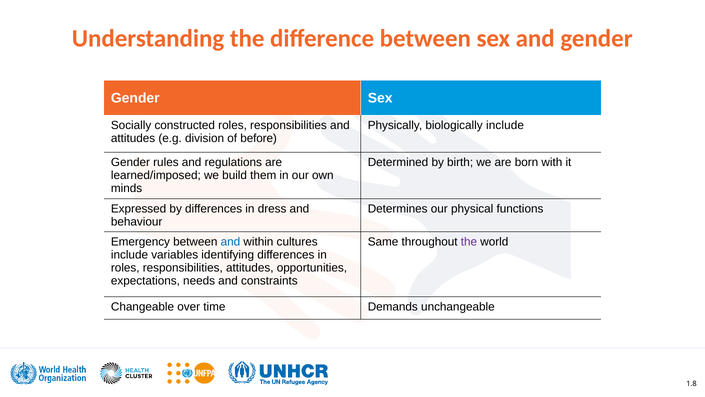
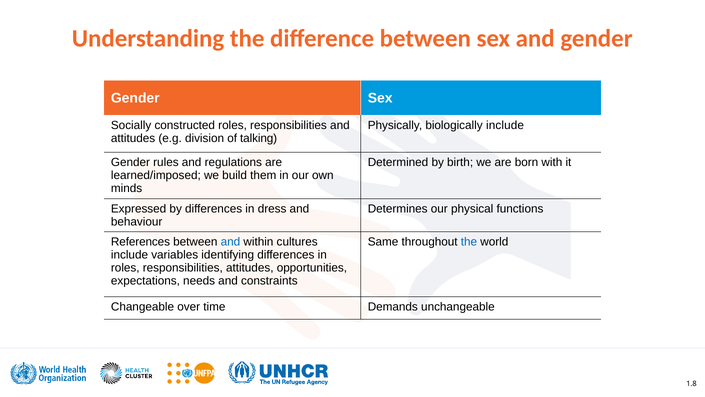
before: before -> talking
Emergency: Emergency -> References
the at (469, 242) colour: purple -> blue
